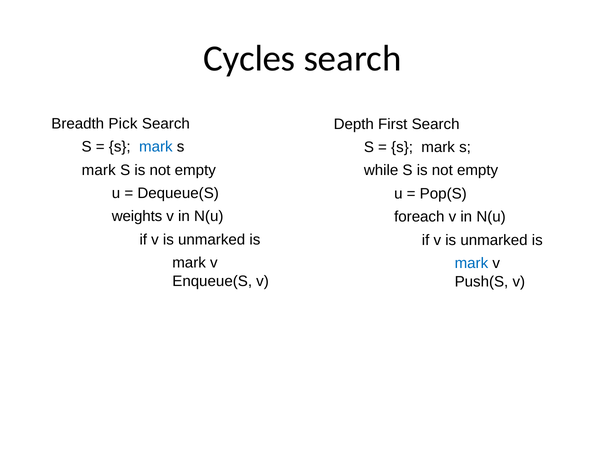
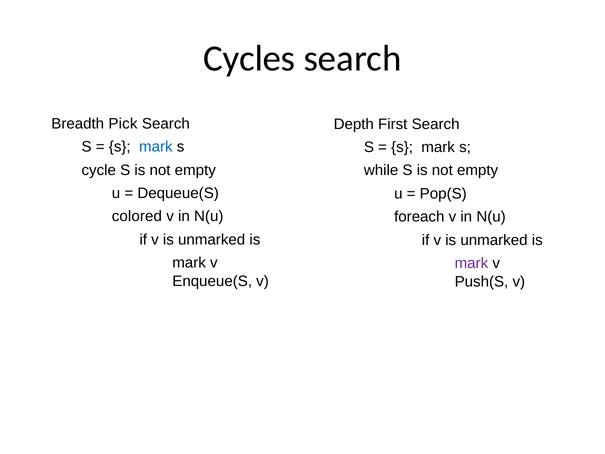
mark at (99, 170): mark -> cycle
weights: weights -> colored
mark at (471, 263) colour: blue -> purple
